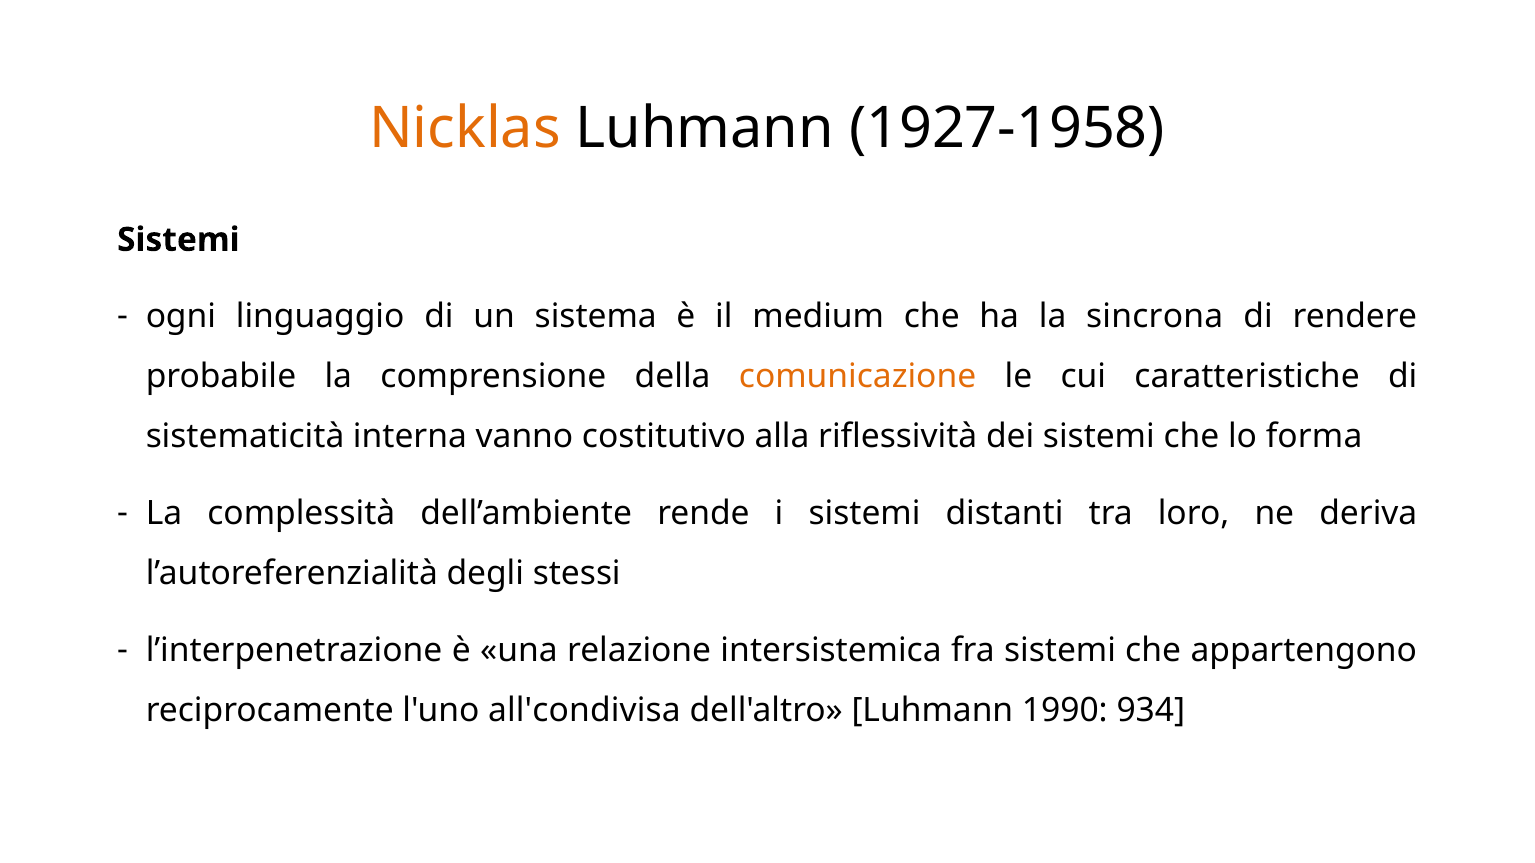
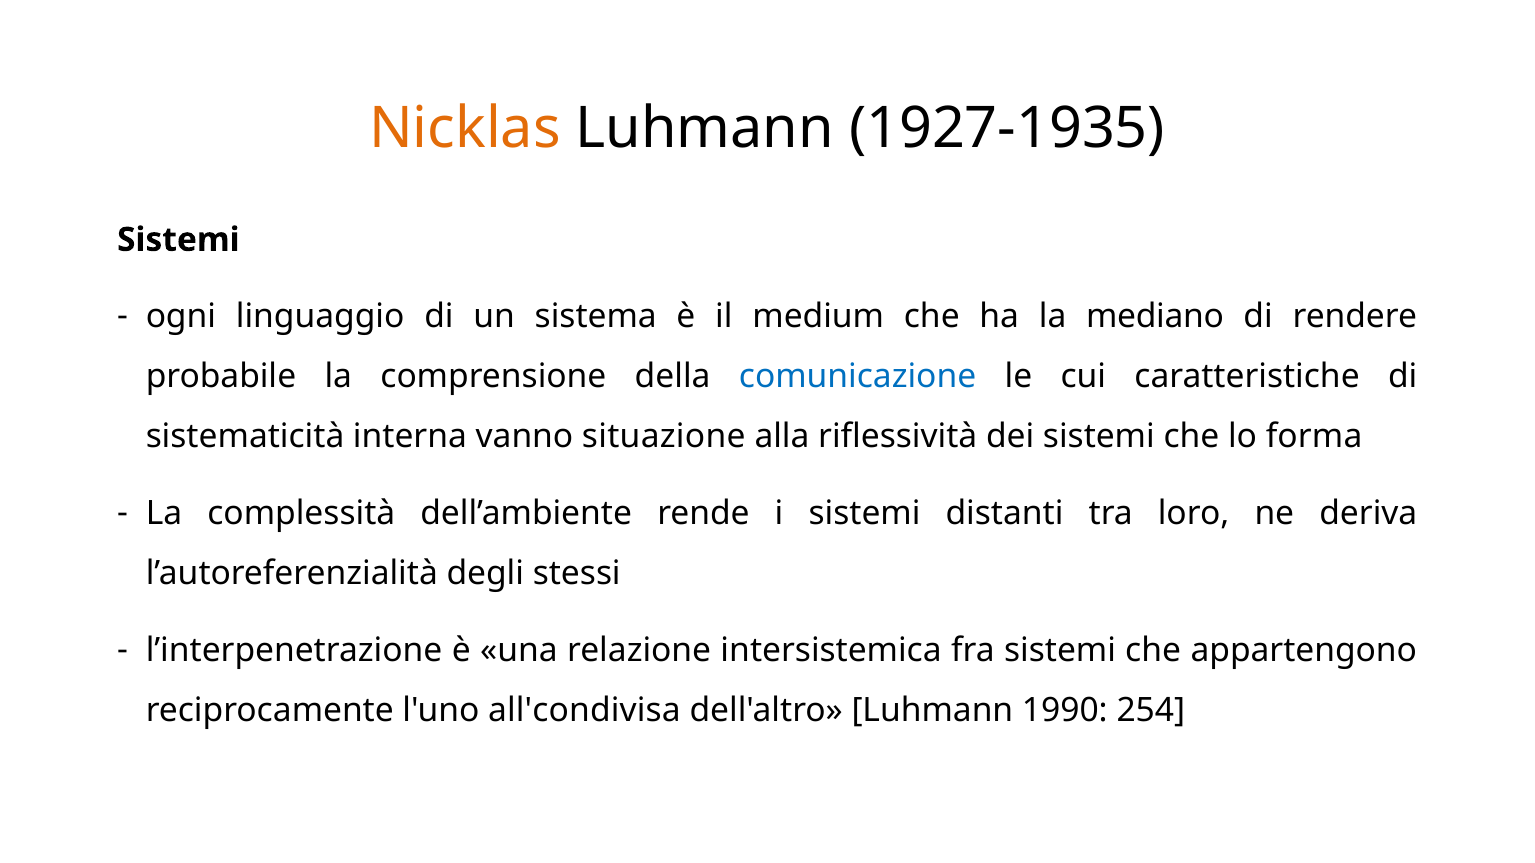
1927-1958: 1927-1958 -> 1927-1935
sincrona: sincrona -> mediano
comunicazione colour: orange -> blue
costitutivo: costitutivo -> situazione
934: 934 -> 254
